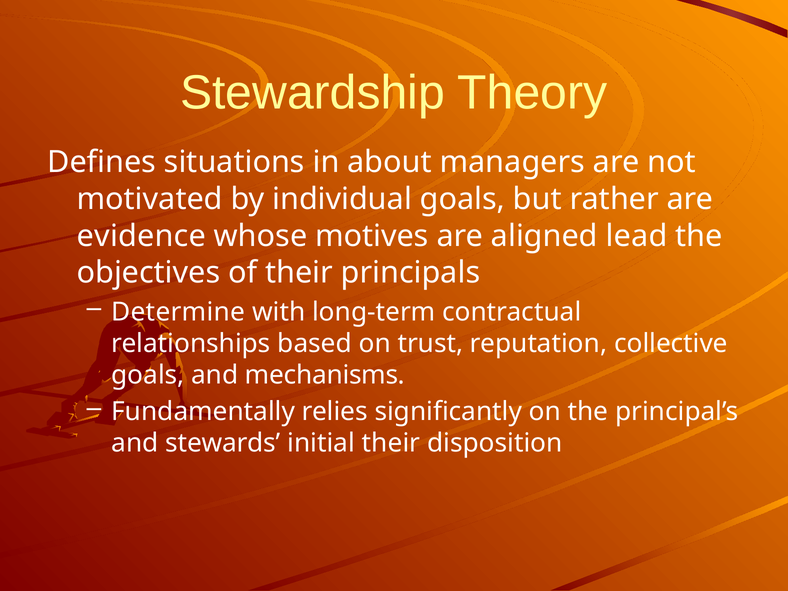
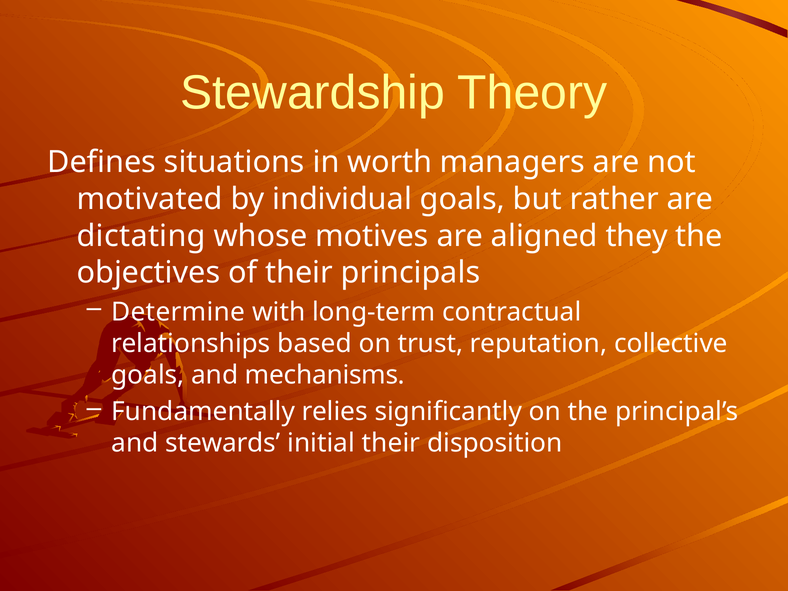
about: about -> worth
evidence: evidence -> dictating
lead: lead -> they
